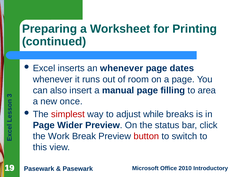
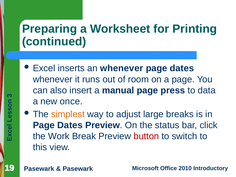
filling: filling -> press
area: area -> data
simplest colour: red -> orange
while: while -> large
Wider at (70, 125): Wider -> Dates
